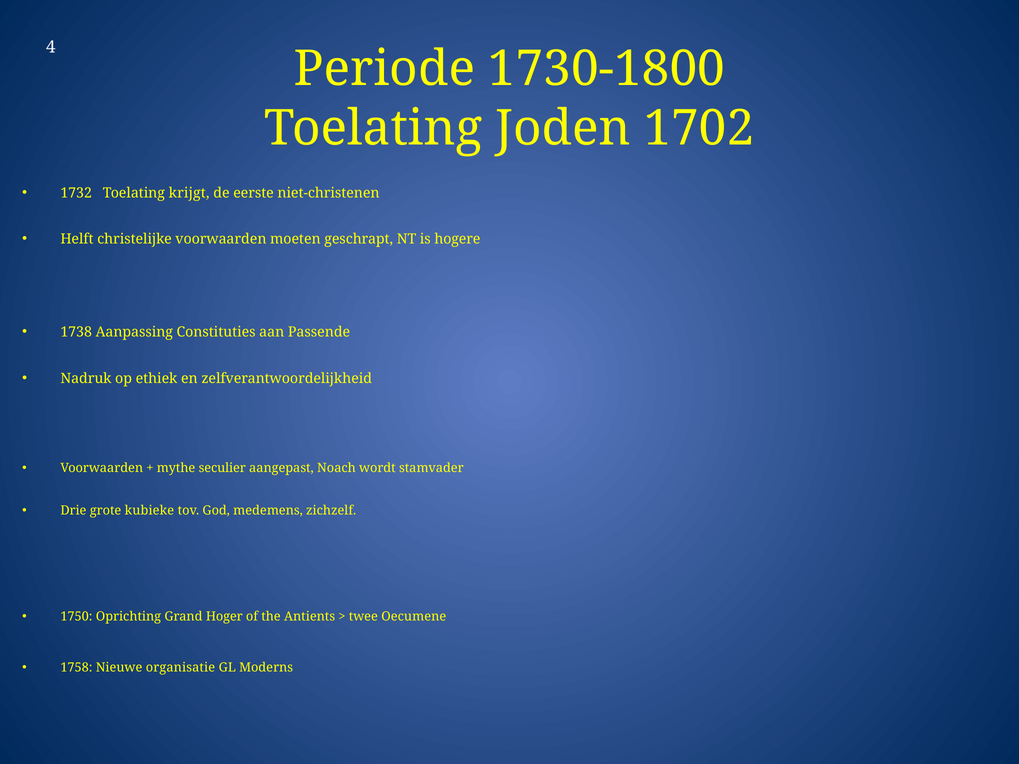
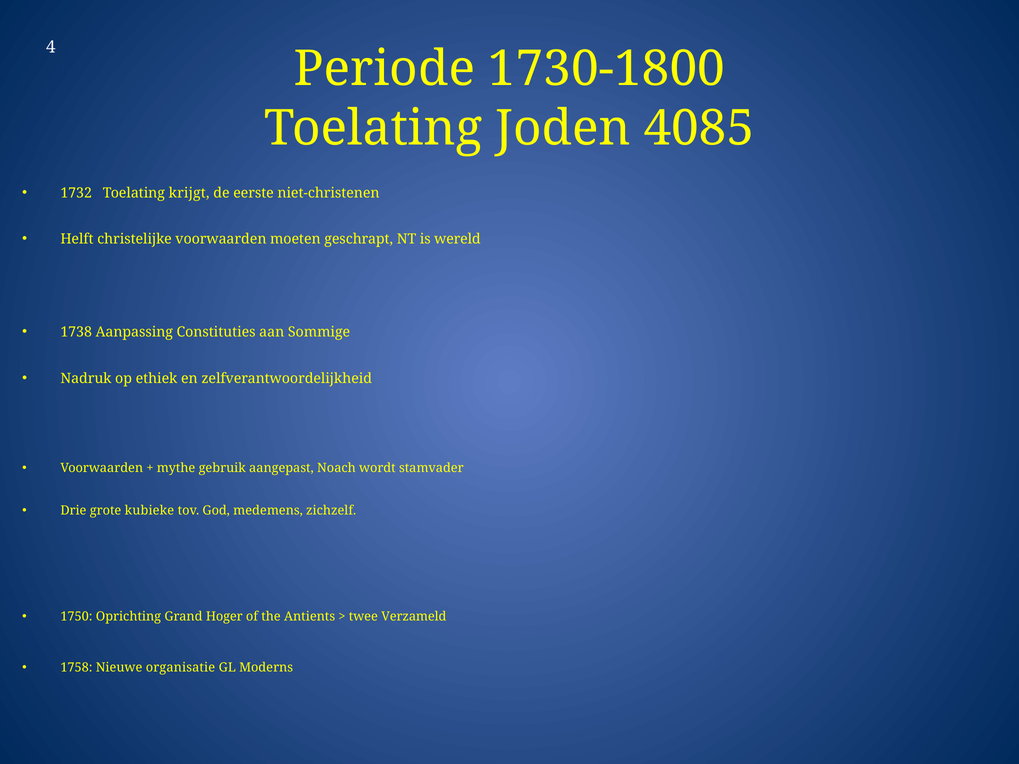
1702: 1702 -> 4085
hogere: hogere -> wereld
Passende: Passende -> Sommige
seculier: seculier -> gebruik
Oecumene: Oecumene -> Verzameld
